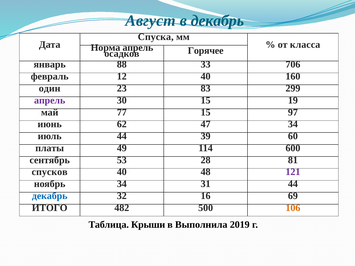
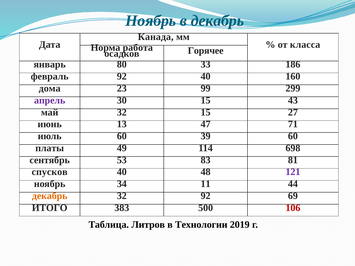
Август at (151, 21): Август -> Ноябрь
Спуска: Спуска -> Канада
Норма апрель: апрель -> работа
88: 88 -> 80
706: 706 -> 186
февраль 12: 12 -> 92
один: один -> дома
83: 83 -> 99
19: 19 -> 43
май 77: 77 -> 32
97: 97 -> 27
62: 62 -> 13
47 34: 34 -> 71
июль 44: 44 -> 60
600: 600 -> 698
28: 28 -> 83
31: 31 -> 11
декабрь at (50, 196) colour: blue -> orange
32 16: 16 -> 92
482: 482 -> 383
106 colour: orange -> red
Крыши: Крыши -> Литров
Выполнила: Выполнила -> Технологии
